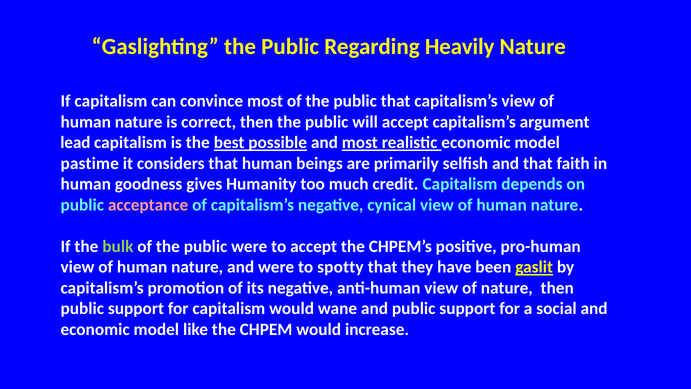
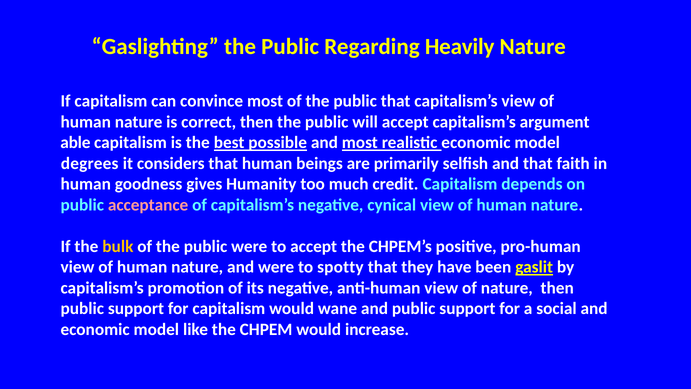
lead: lead -> able
pastime: pastime -> degrees
bulk colour: light green -> yellow
